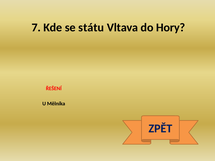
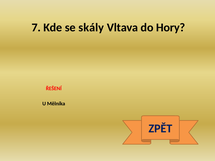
státu: státu -> skály
